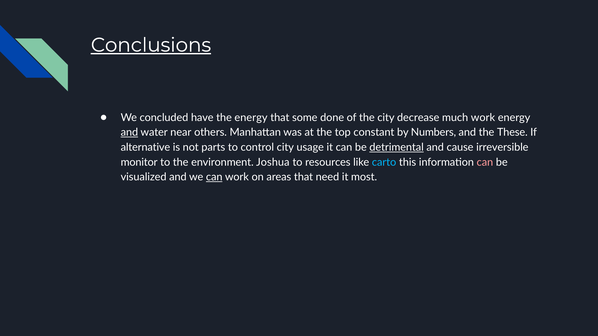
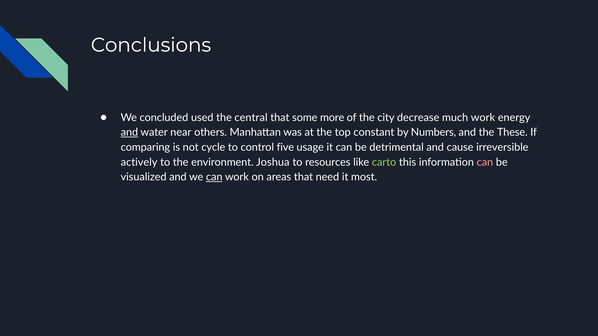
Conclusions underline: present -> none
have: have -> used
the energy: energy -> central
done: done -> more
alternative: alternative -> comparing
parts: parts -> cycle
control city: city -> five
detrimental underline: present -> none
monitor: monitor -> actively
carto colour: light blue -> light green
